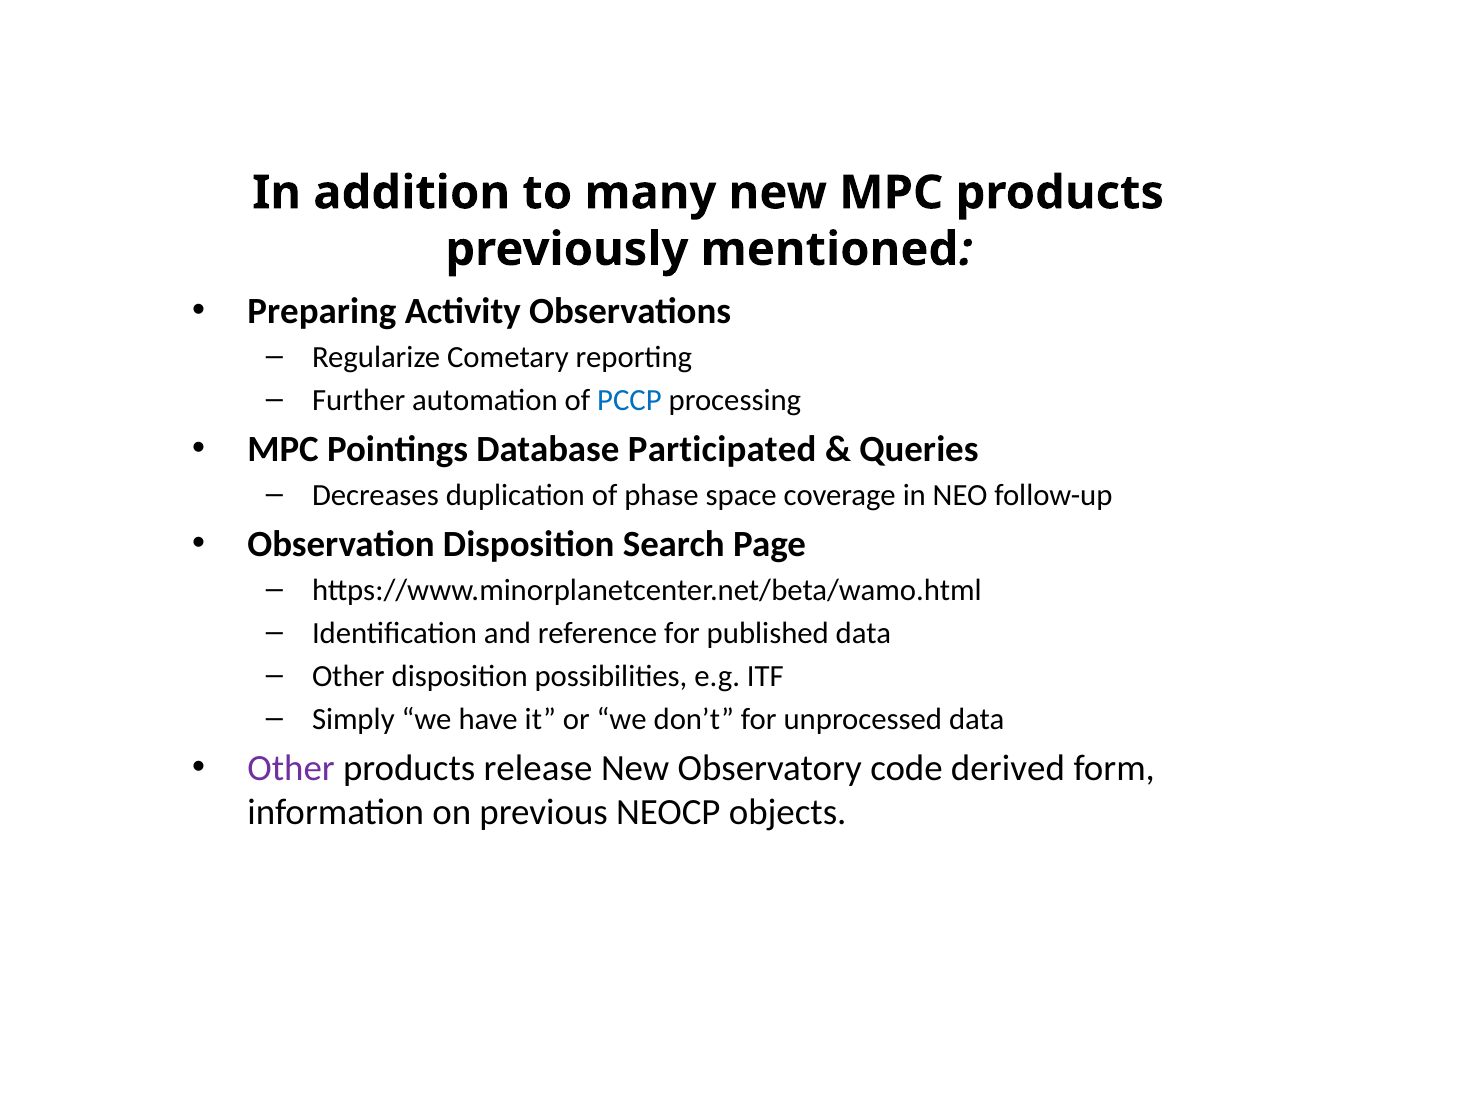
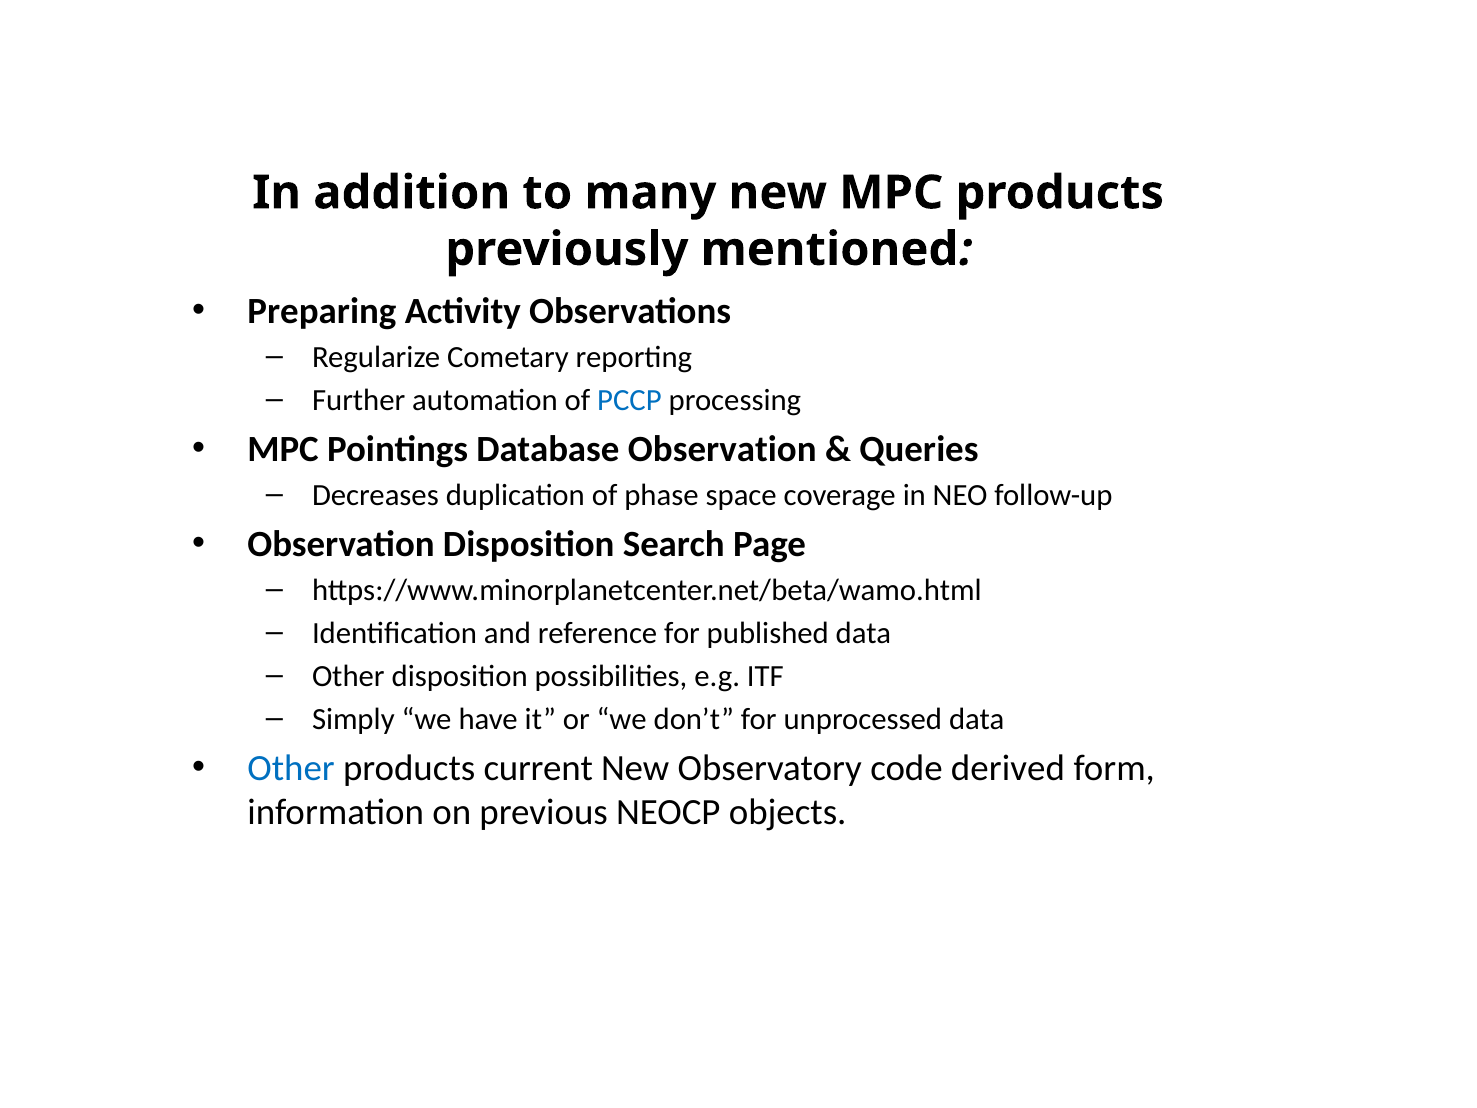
Database Participated: Participated -> Observation
Other at (291, 768) colour: purple -> blue
release: release -> current
